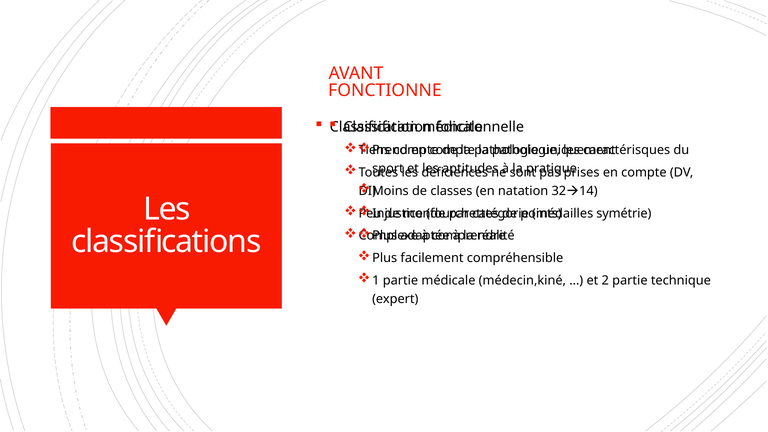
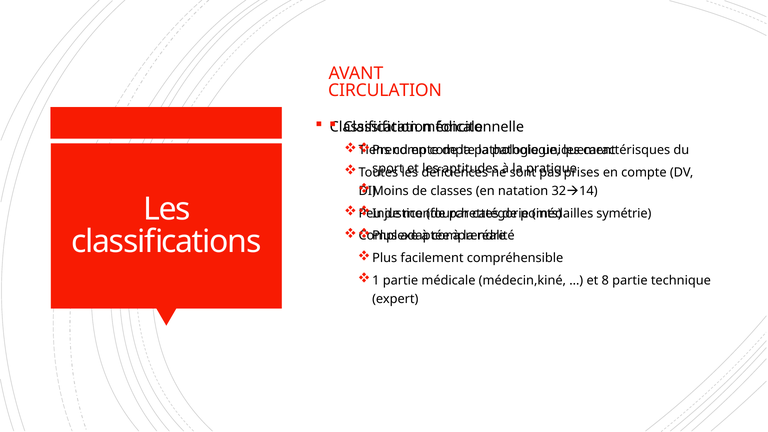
FONCTIONNE: FONCTIONNE -> CIRCULATION
2: 2 -> 8
